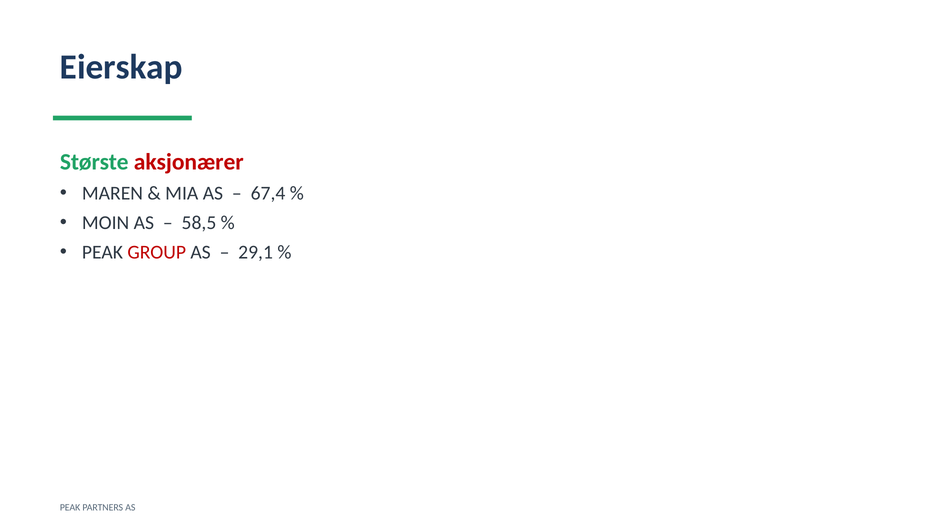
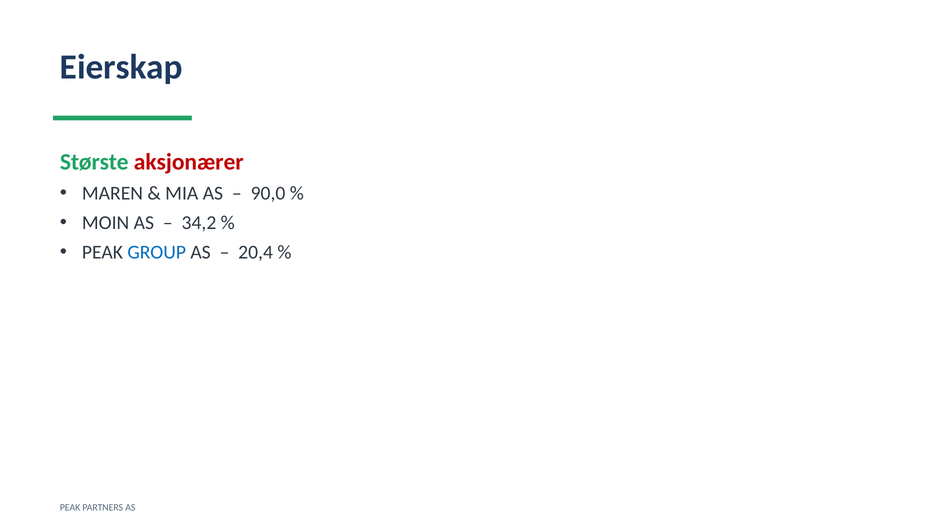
67,4: 67,4 -> 90,0
58,5: 58,5 -> 34,2
GROUP colour: red -> blue
29,1: 29,1 -> 20,4
